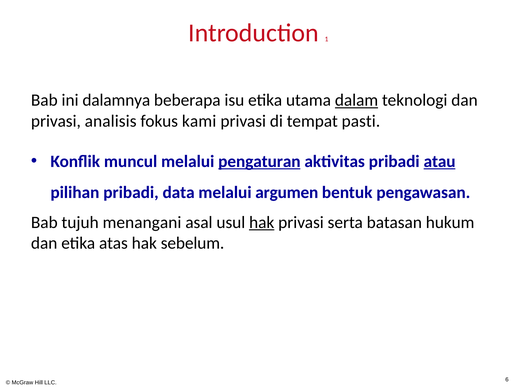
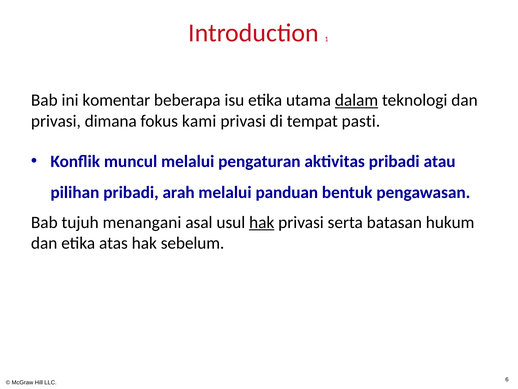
dalamnya: dalamnya -> komentar
analisis: analisis -> dimana
pengaturan underline: present -> none
atau underline: present -> none
data: data -> arah
argumen: argumen -> panduan
